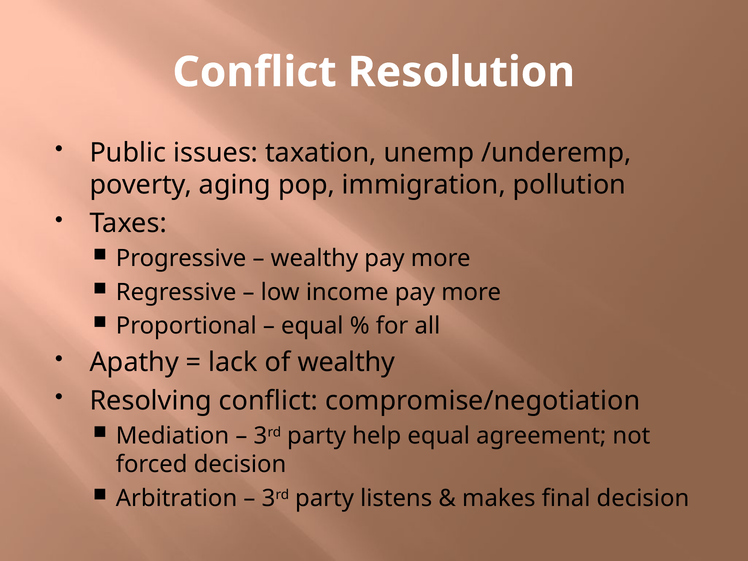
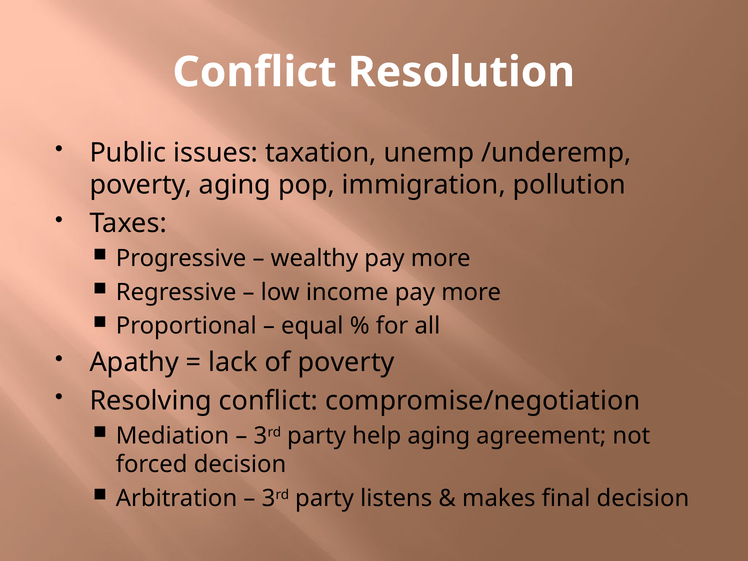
of wealthy: wealthy -> poverty
help equal: equal -> aging
